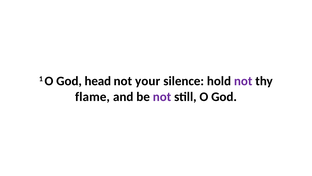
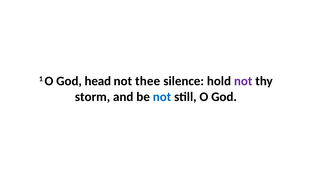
your: your -> thee
flame: flame -> storm
not at (162, 96) colour: purple -> blue
